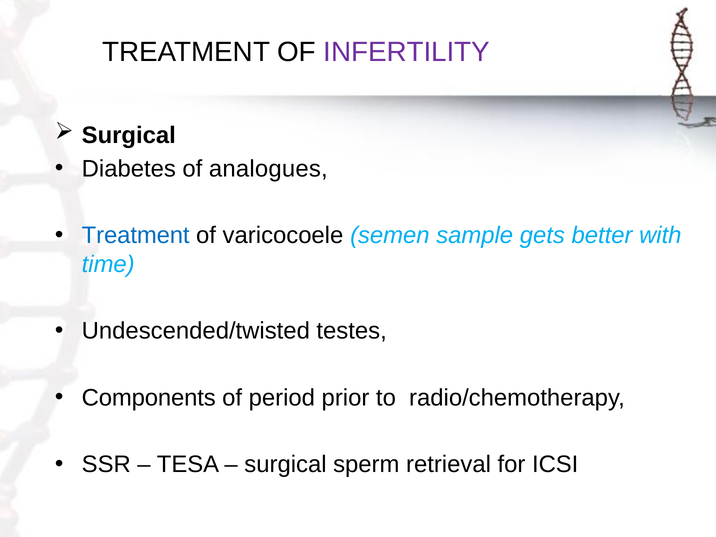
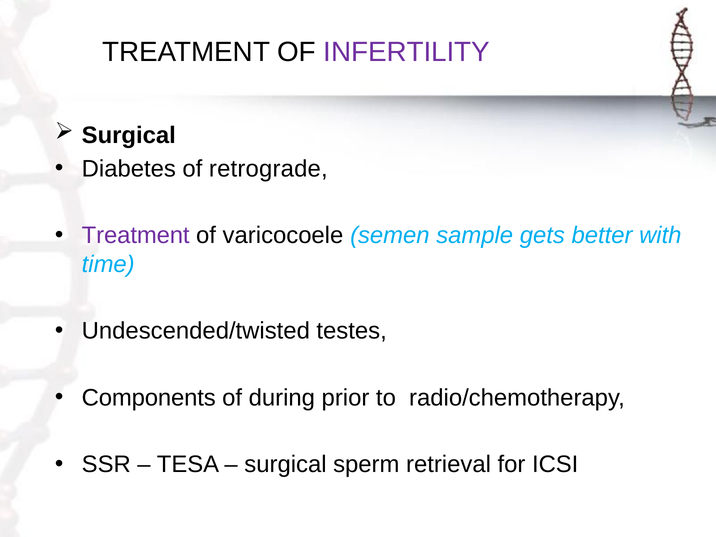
analogues: analogues -> retrograde
Treatment at (136, 236) colour: blue -> purple
period: period -> during
